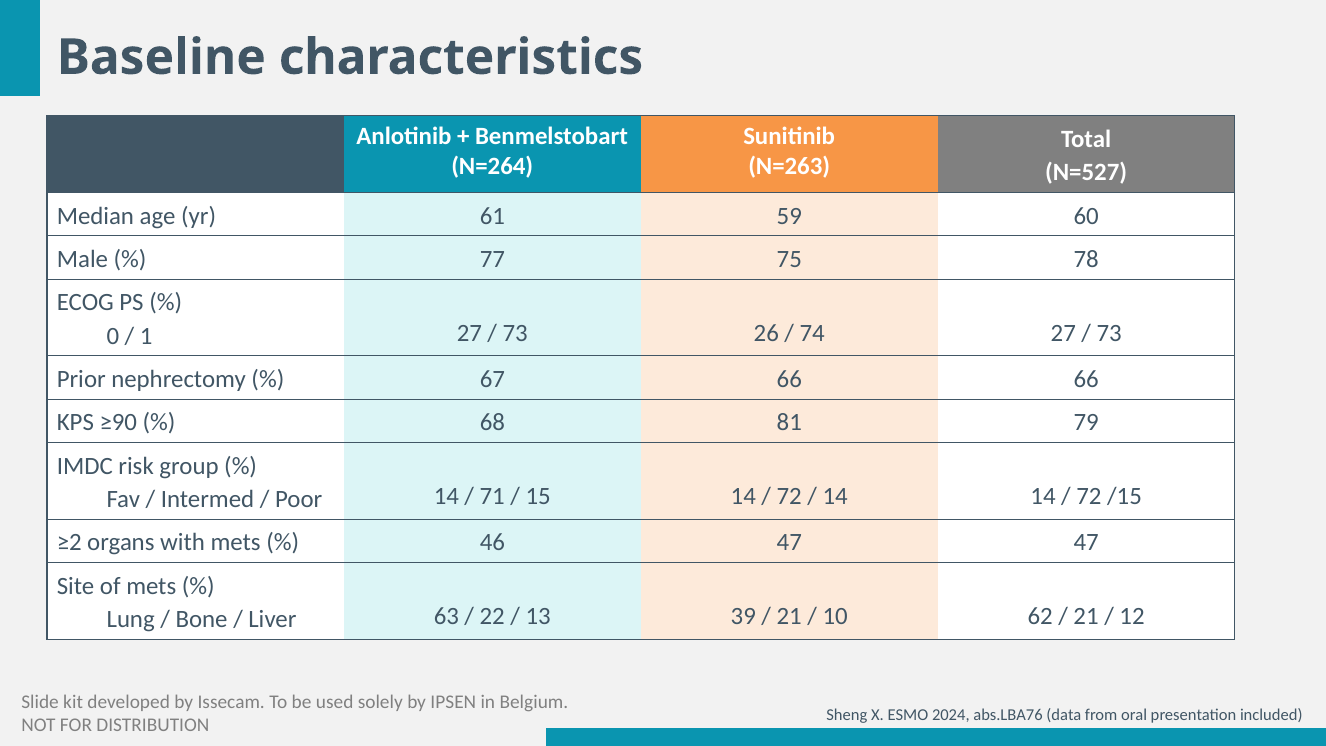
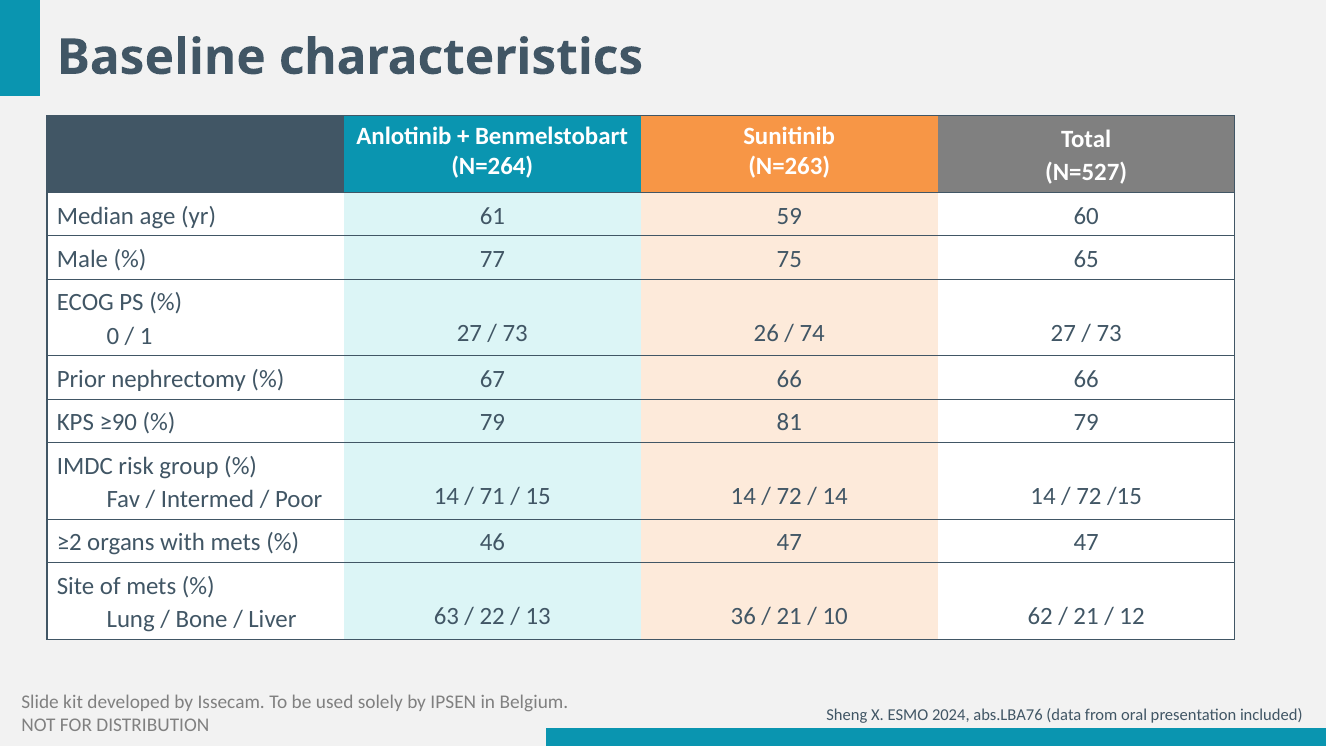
78: 78 -> 65
68 at (492, 423): 68 -> 79
39: 39 -> 36
